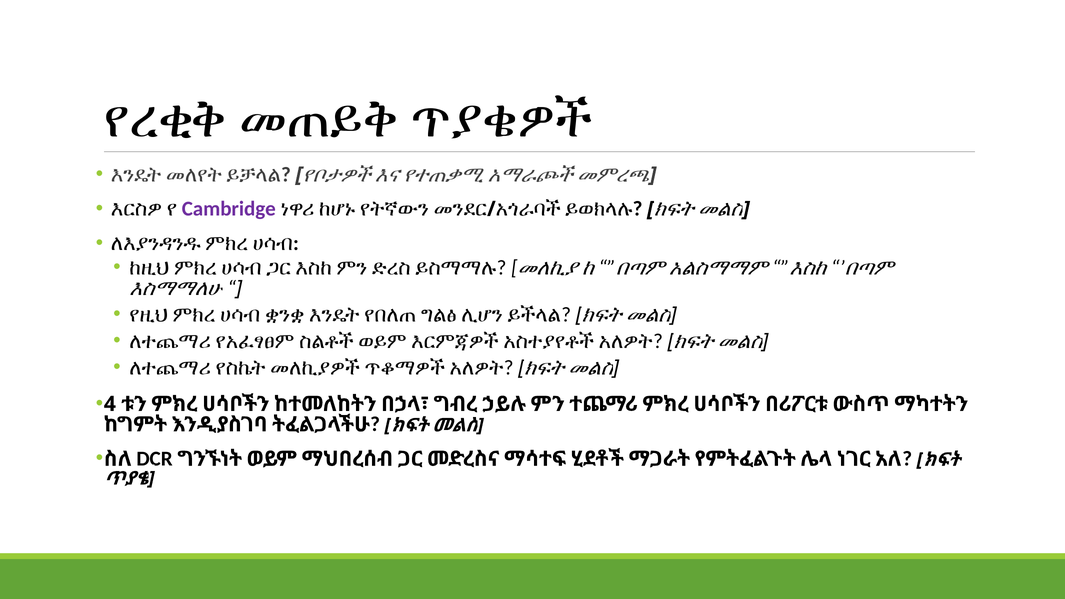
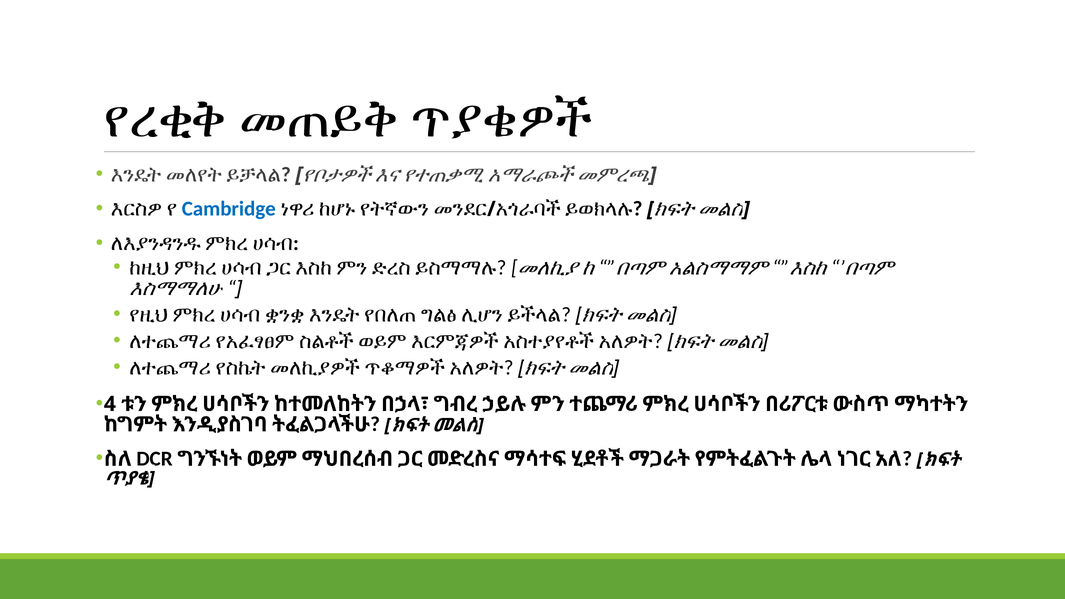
Cambridge colour: purple -> blue
